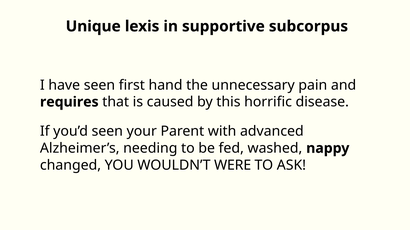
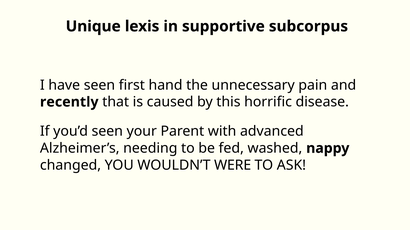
requires: requires -> recently
